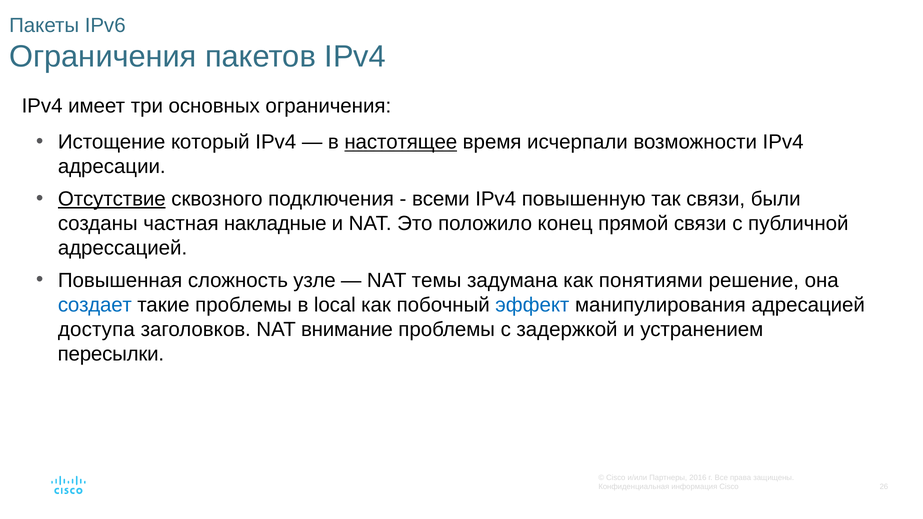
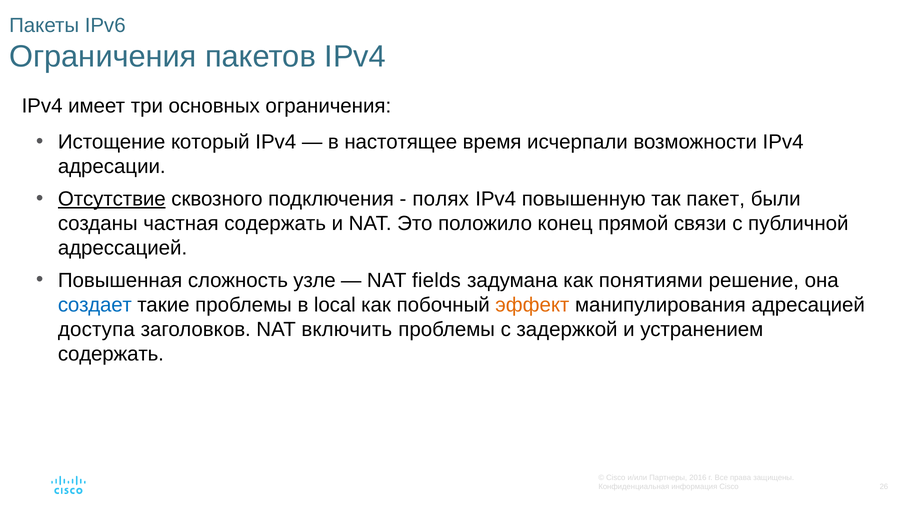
настотящее underline: present -> none
всеми: всеми -> полях
так связи: связи -> пакет
частная накладные: накладные -> содержать
темы: темы -> fields
эффект colour: blue -> orange
внимание: внимание -> включить
пересылки at (111, 354): пересылки -> содержать
